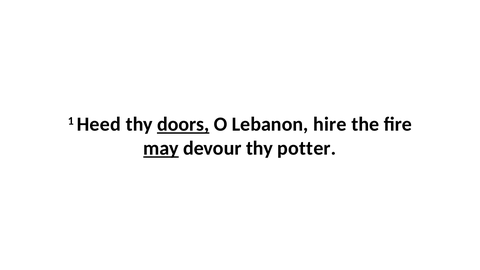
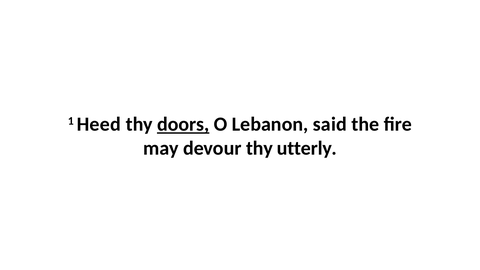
hire: hire -> said
may underline: present -> none
potter: potter -> utterly
